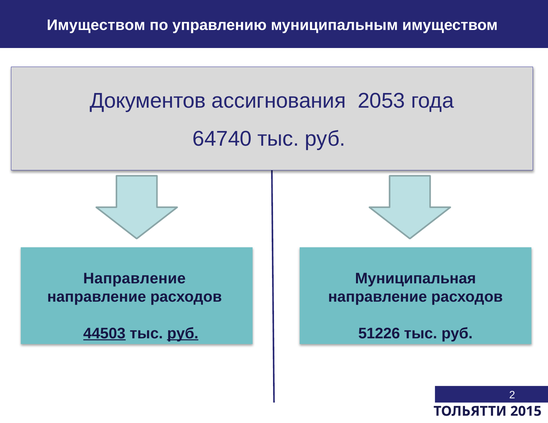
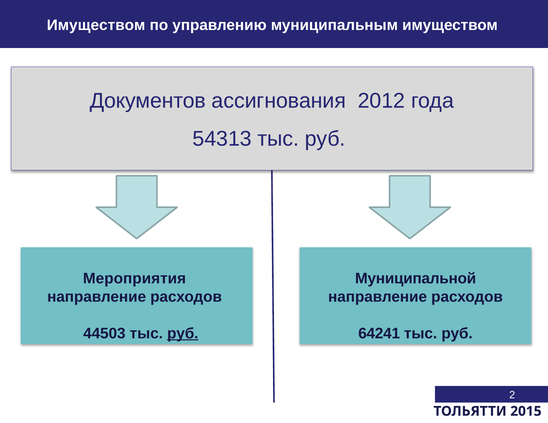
2053: 2053 -> 2012
64740: 64740 -> 54313
Направление at (134, 278): Направление -> Мероприятия
Муниципальная: Муниципальная -> Муниципальной
44503 underline: present -> none
51226: 51226 -> 64241
